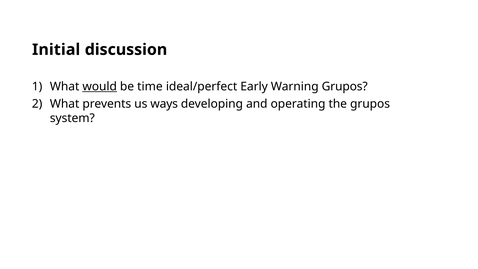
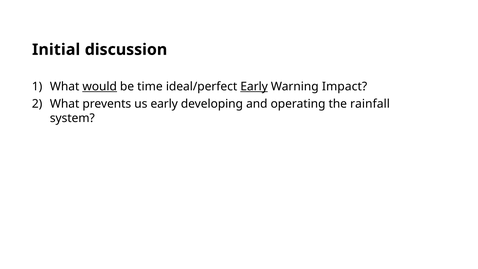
Early at (254, 86) underline: none -> present
Warning Grupos: Grupos -> Impact
us ways: ways -> early
the grupos: grupos -> rainfall
